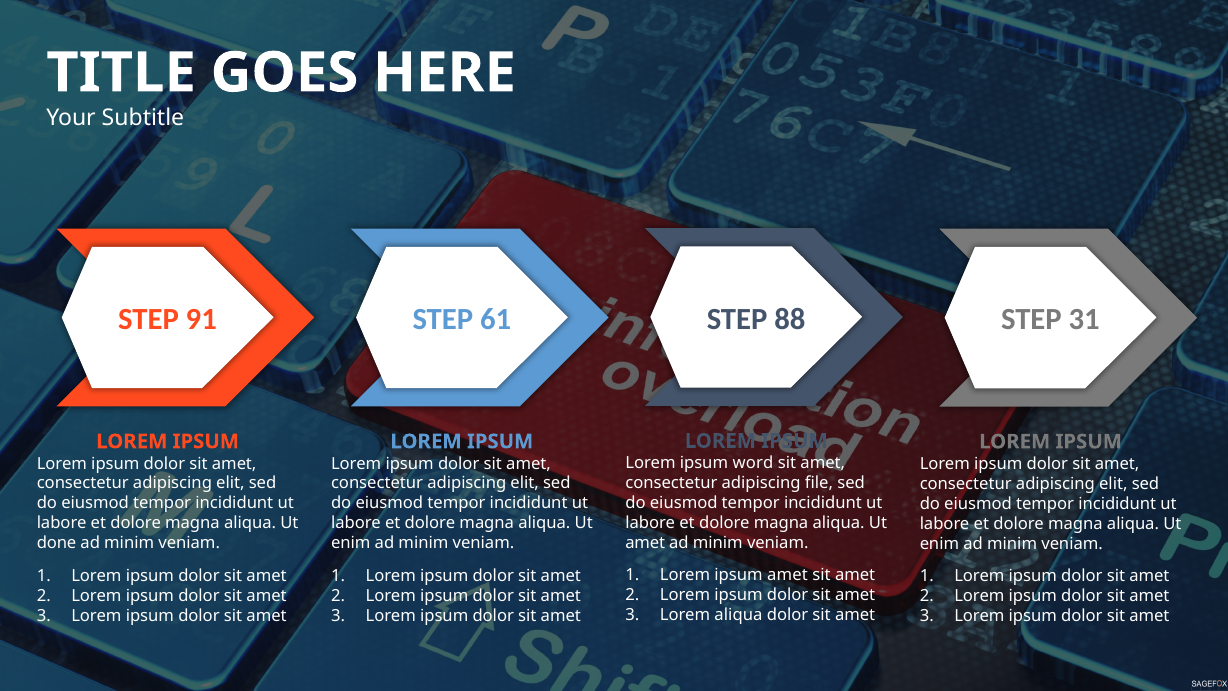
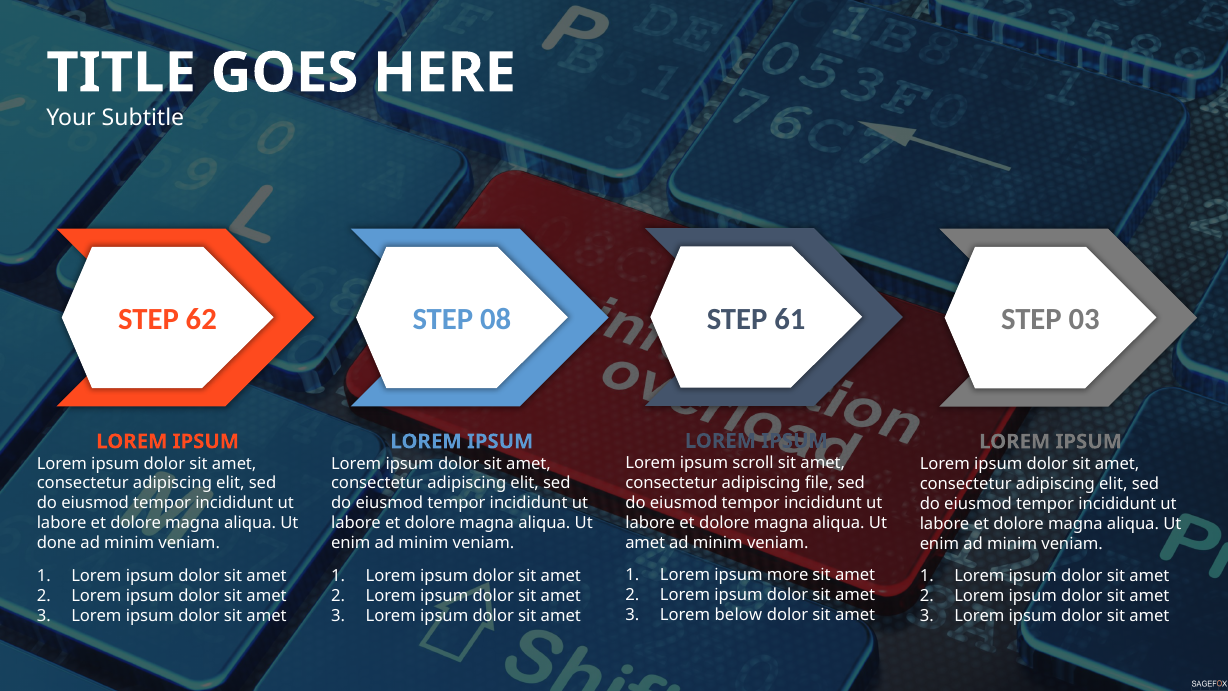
88: 88 -> 61
91: 91 -> 62
61: 61 -> 08
31: 31 -> 03
word: word -> scroll
ipsum amet: amet -> more
Lorem aliqua: aliqua -> below
